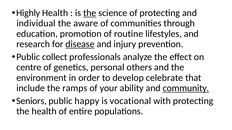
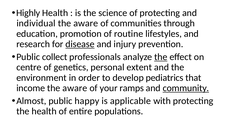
the at (90, 13) underline: present -> none
the at (161, 57) underline: none -> present
others: others -> extent
celebrate: celebrate -> pediatrics
include: include -> income
ramps at (75, 88): ramps -> aware
ability: ability -> ramps
Seniors: Seniors -> Almost
vocational: vocational -> applicable
